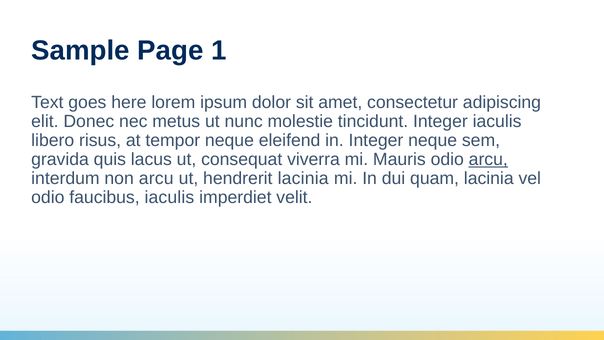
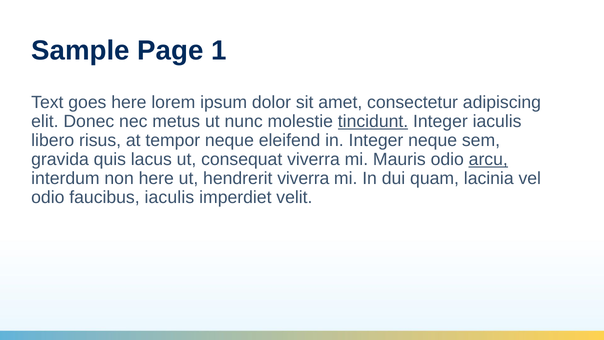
tincidunt underline: none -> present
non arcu: arcu -> here
hendrerit lacinia: lacinia -> viverra
